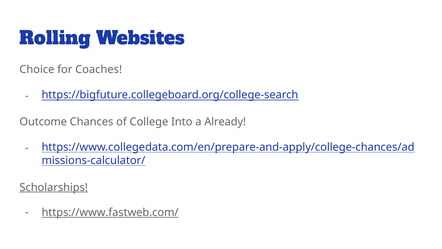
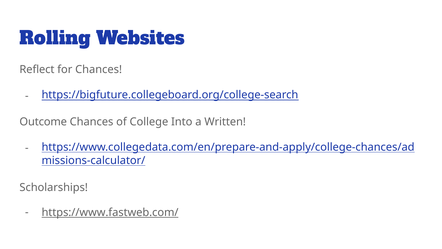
Choice: Choice -> Reflect
for Coaches: Coaches -> Chances
Already: Already -> Written
Scholarships underline: present -> none
